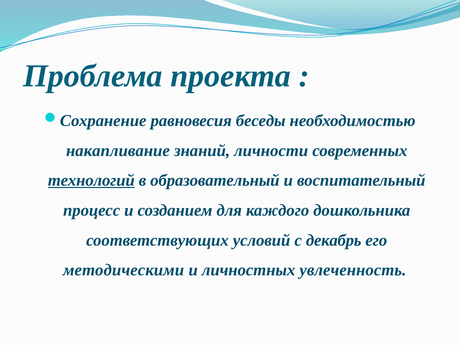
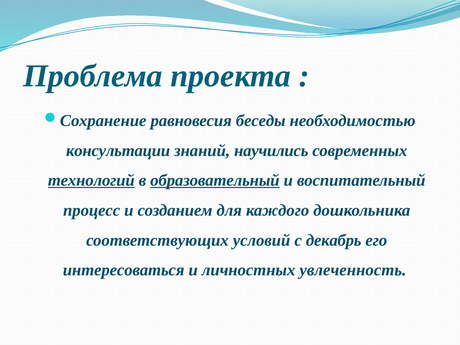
накапливание: накапливание -> консультации
личности: личности -> научились
образовательный underline: none -> present
методическими: методическими -> интересоваться
